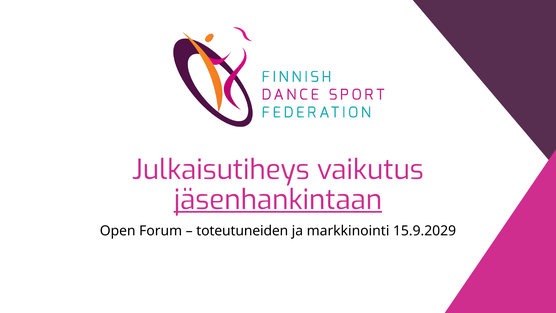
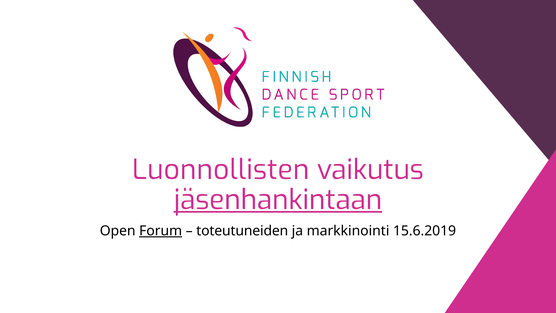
Julkaisutiheys: Julkaisutiheys -> Luonnollisten
Forum underline: none -> present
15.9.2029: 15.9.2029 -> 15.6.2019
